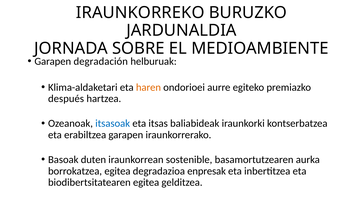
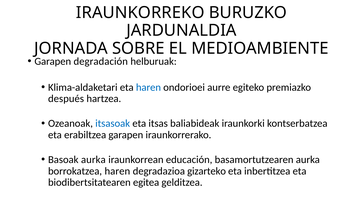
haren at (148, 87) colour: orange -> blue
Basoak duten: duten -> aurka
sostenible: sostenible -> educación
borrokatzea egitea: egitea -> haren
enpresak: enpresak -> gizarteko
